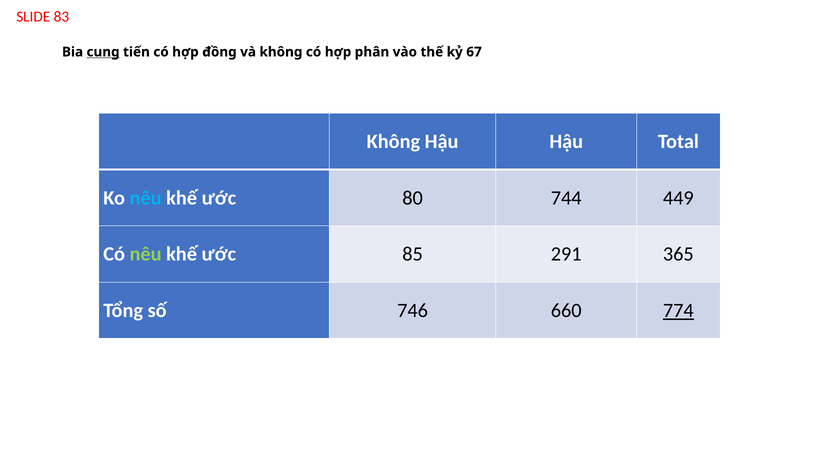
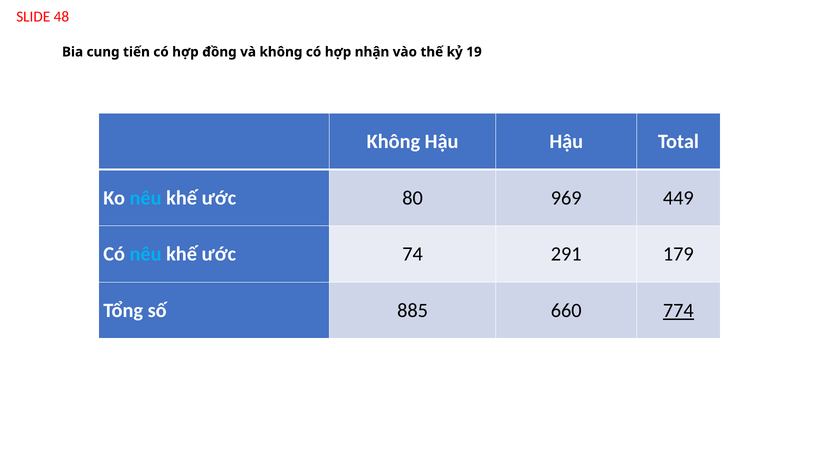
83: 83 -> 48
cung underline: present -> none
phân: phân -> nhận
67: 67 -> 19
744: 744 -> 969
nêu at (146, 254) colour: light green -> light blue
85: 85 -> 74
365: 365 -> 179
746: 746 -> 885
